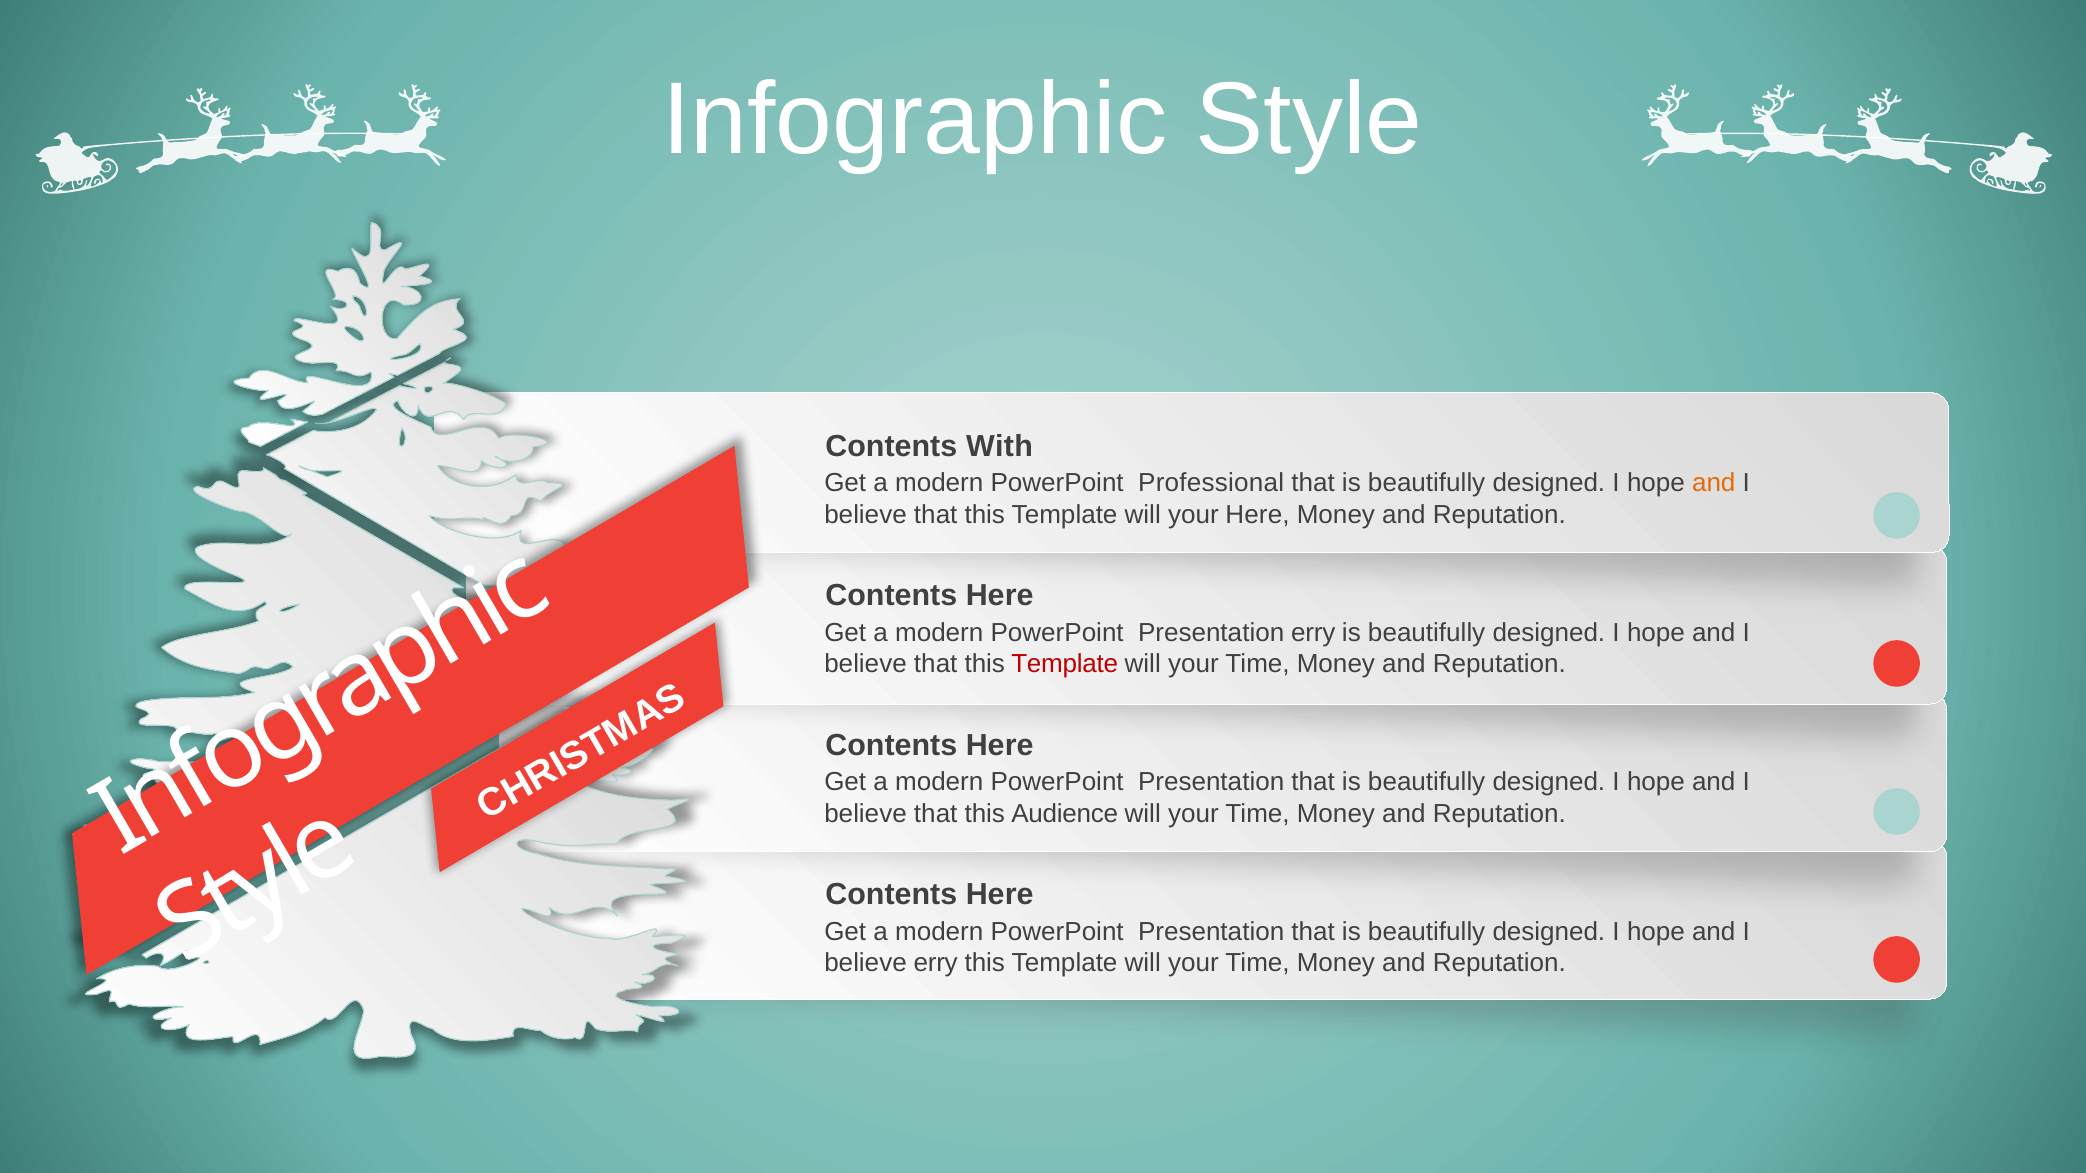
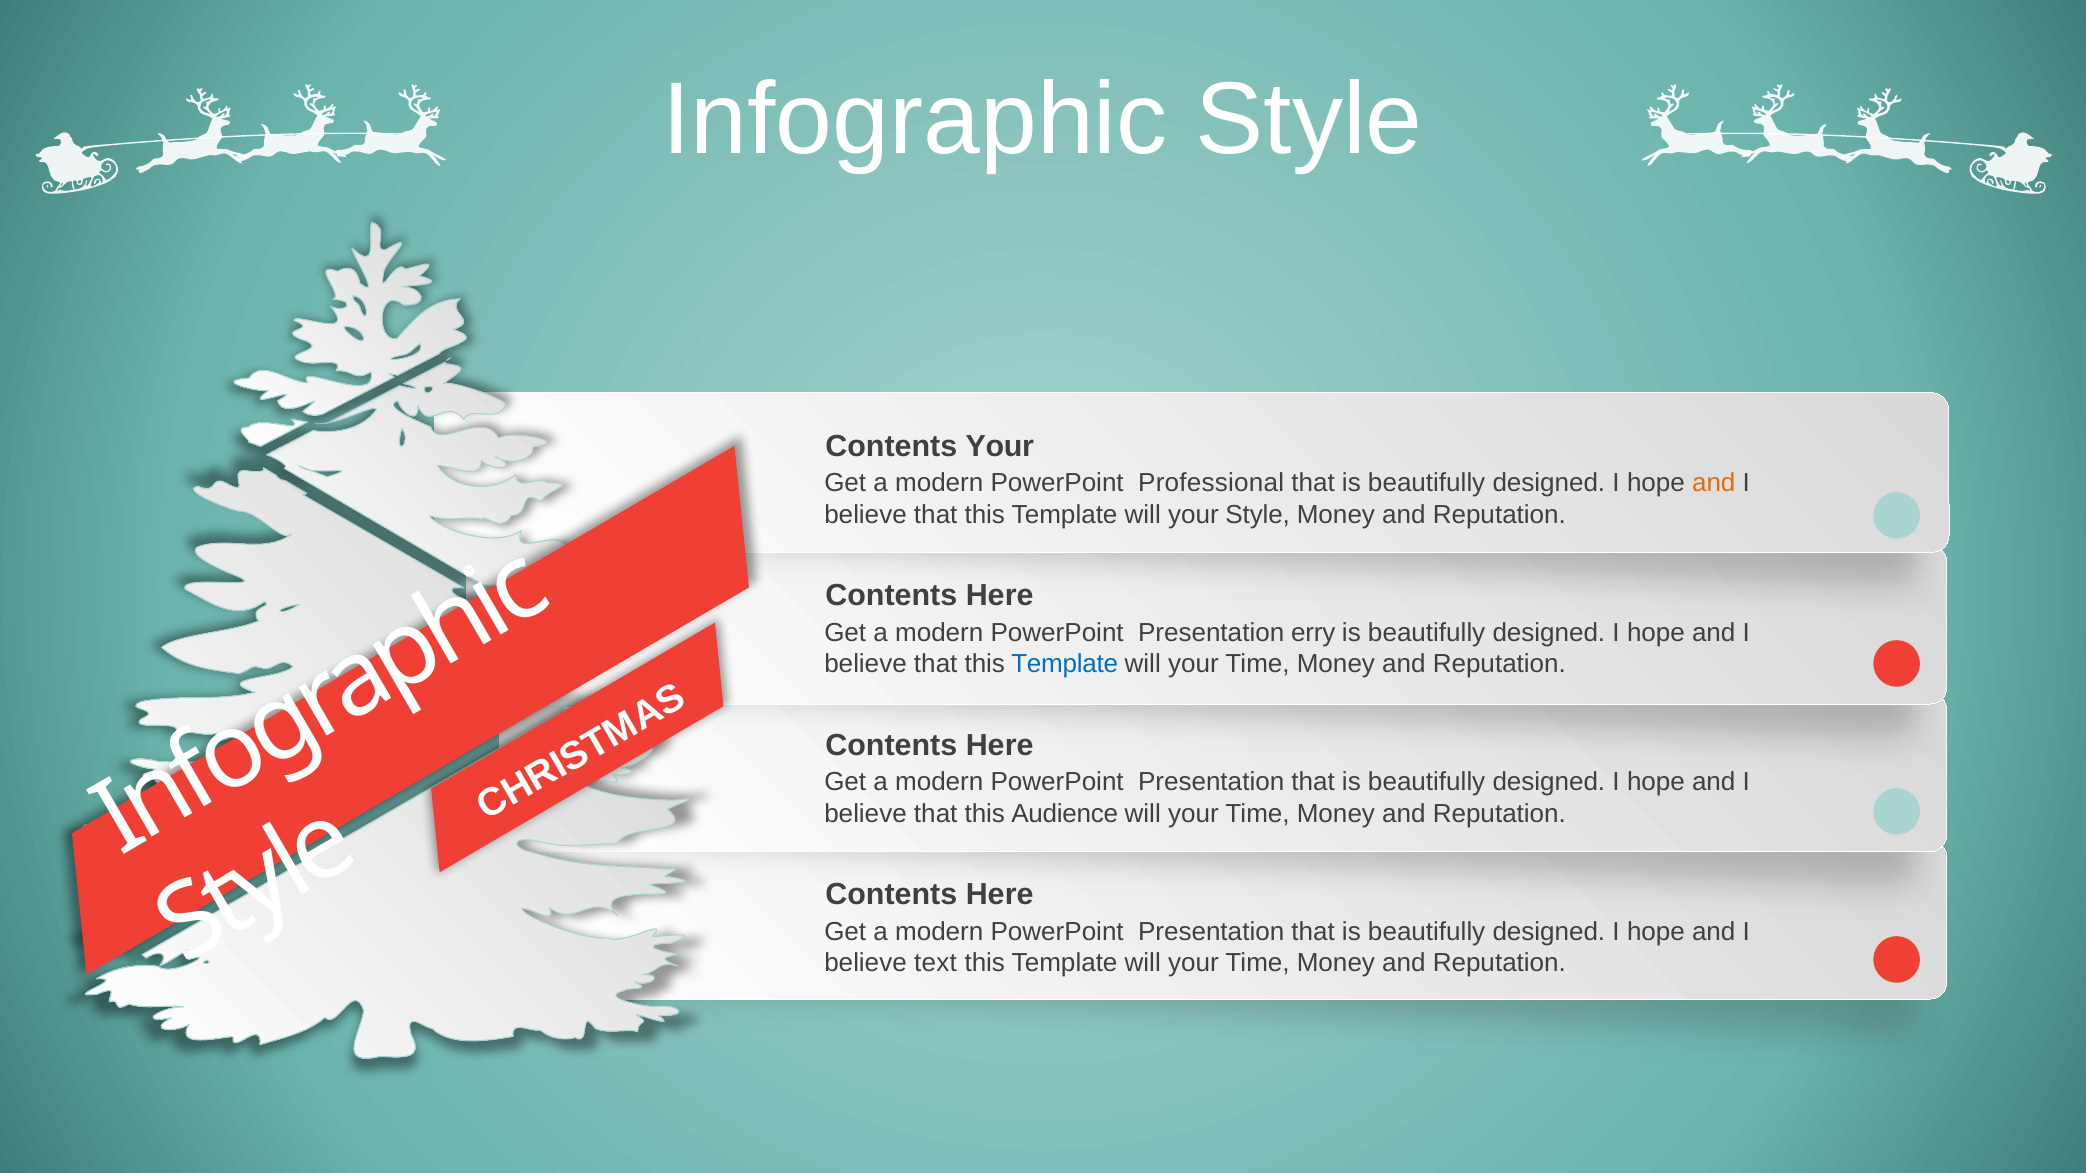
With at (1000, 446): With -> Your
your Here: Here -> Style
Template at (1065, 664) colour: red -> blue
erry at (936, 963): erry -> text
